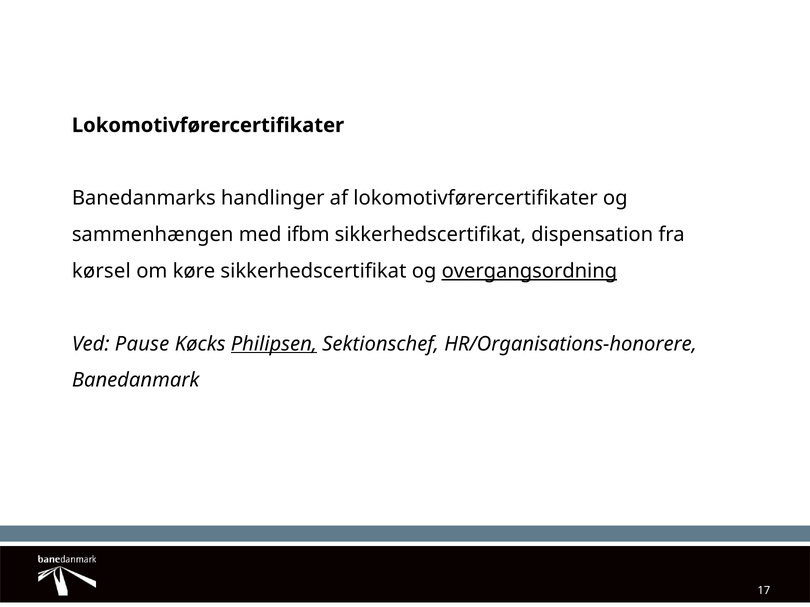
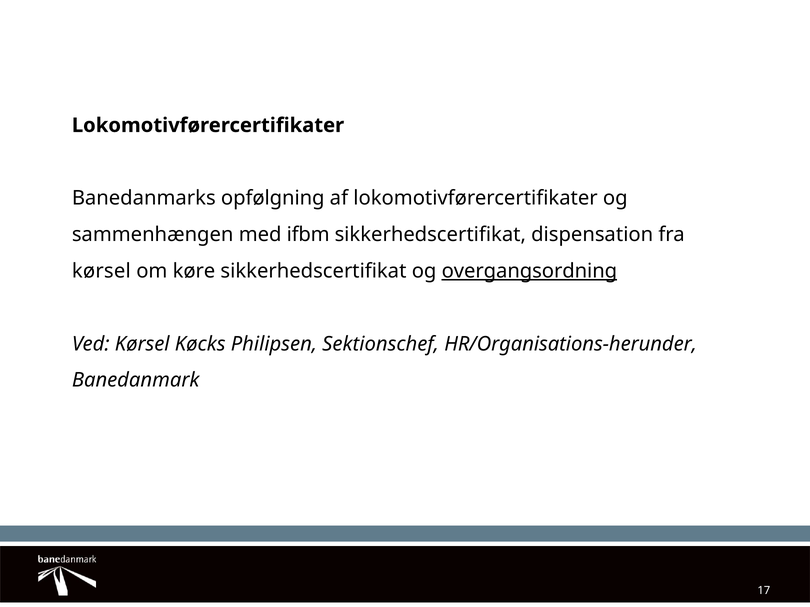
handlinger: handlinger -> opfølgning
Ved Pause: Pause -> Kørsel
Philipsen underline: present -> none
HR/Organisations-honorere: HR/Organisations-honorere -> HR/Organisations-herunder
